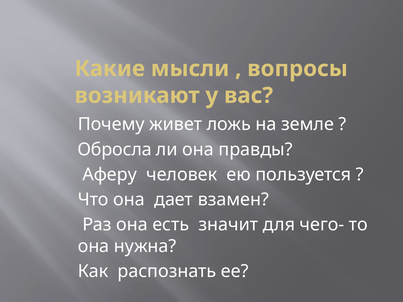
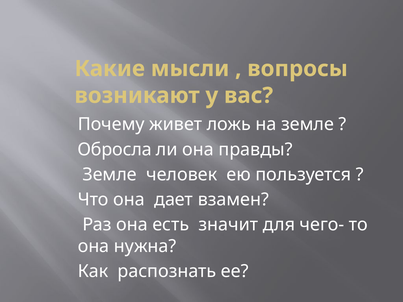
Аферу at (110, 175): Аферу -> Земле
